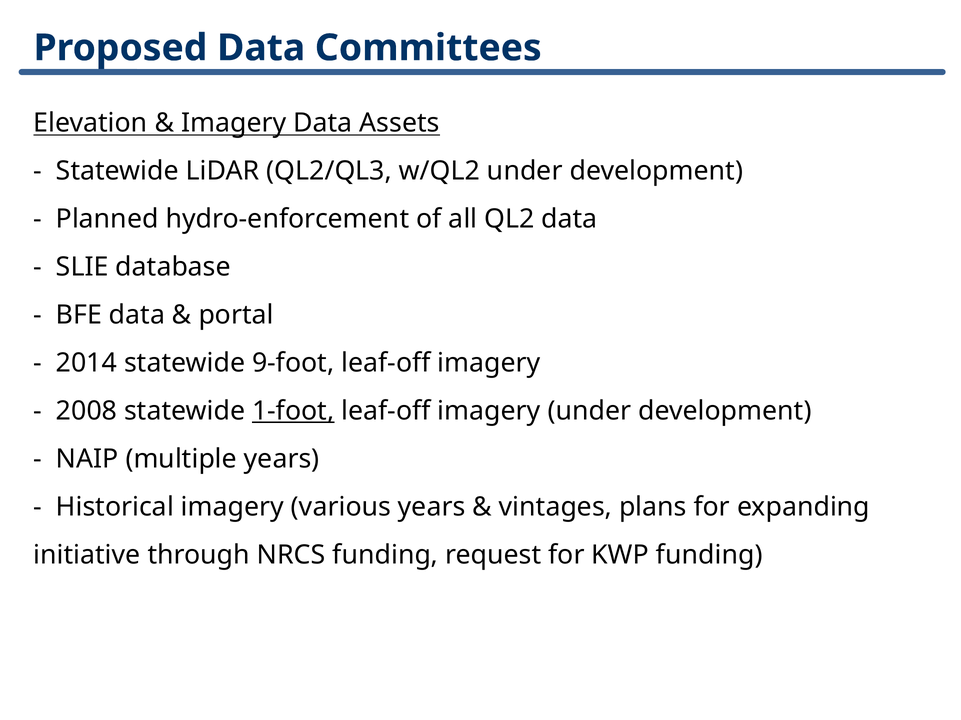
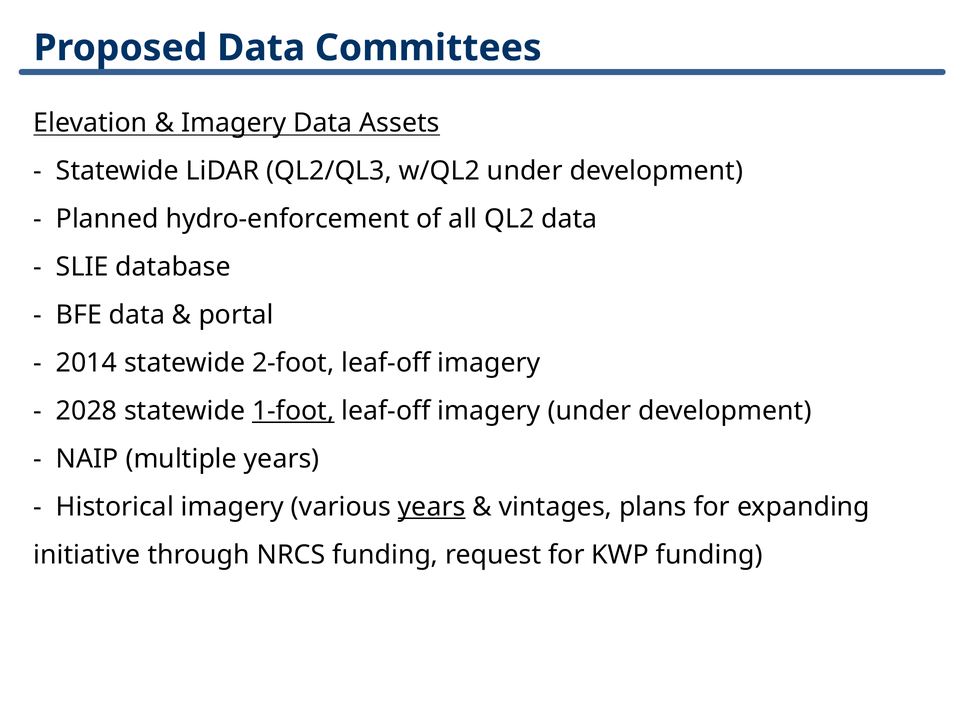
9-foot: 9-foot -> 2-foot
2008: 2008 -> 2028
years at (432, 507) underline: none -> present
